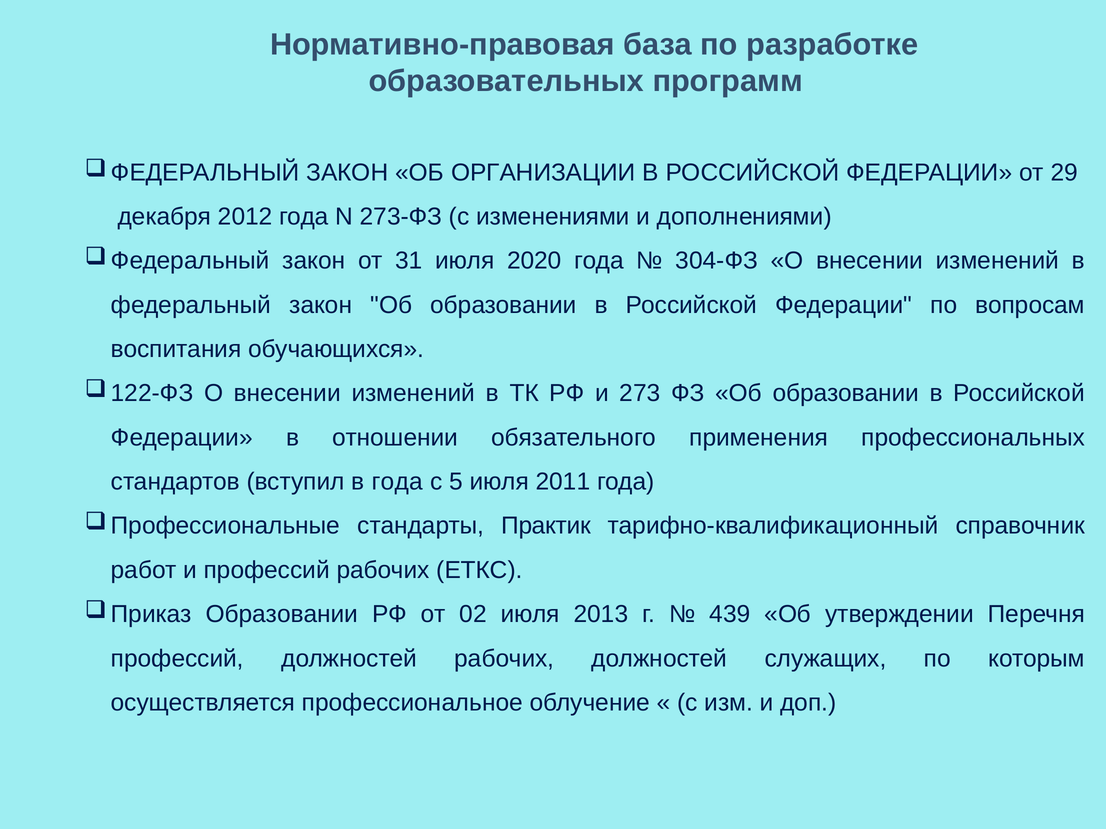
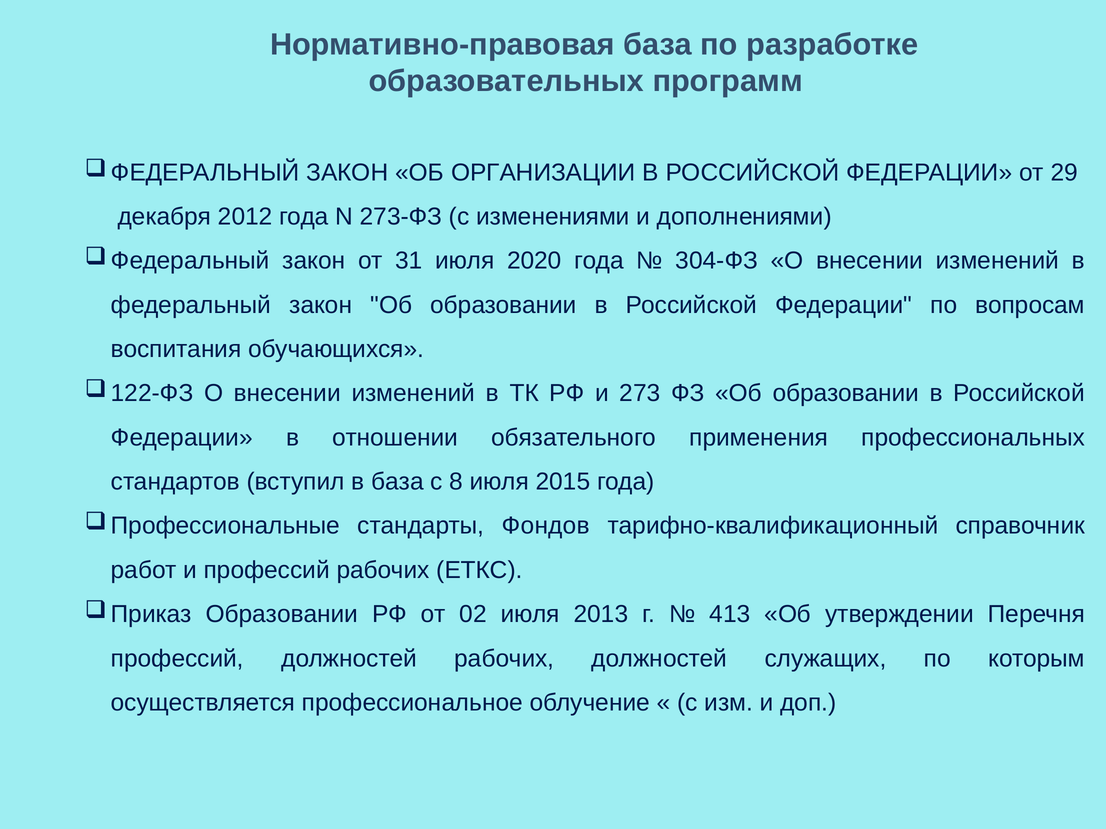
в года: года -> база
5: 5 -> 8
2011: 2011 -> 2015
Практик: Практик -> Фондов
439: 439 -> 413
